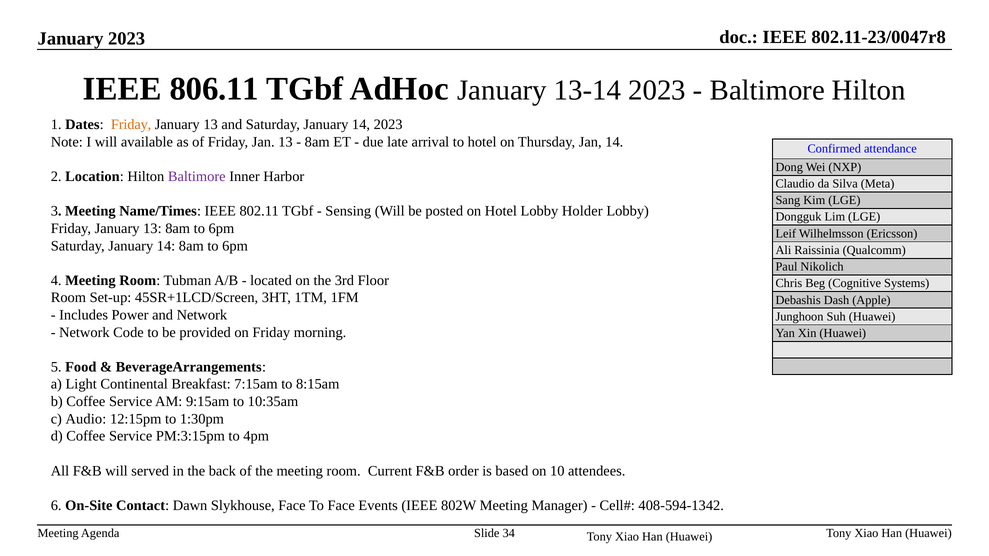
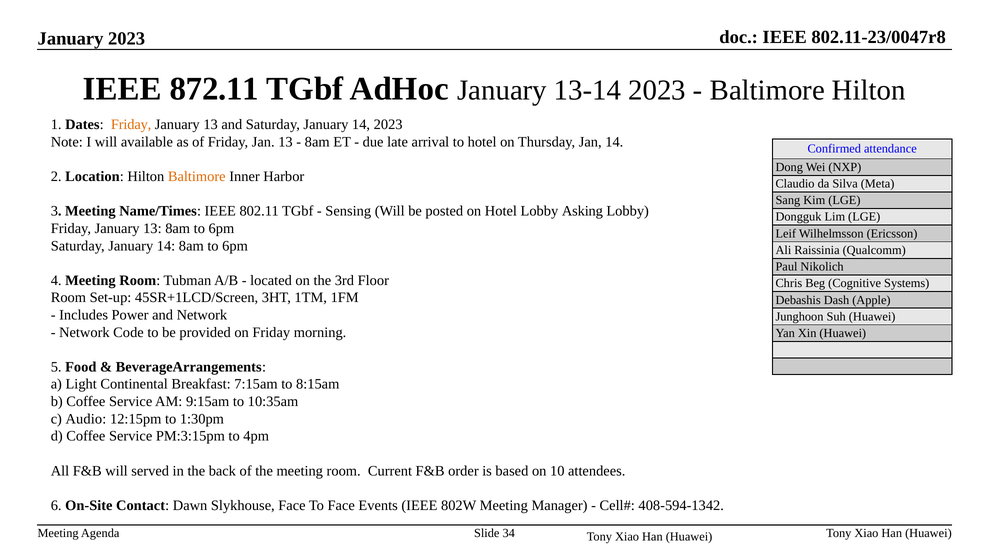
806.11: 806.11 -> 872.11
Baltimore at (197, 177) colour: purple -> orange
Holder: Holder -> Asking
